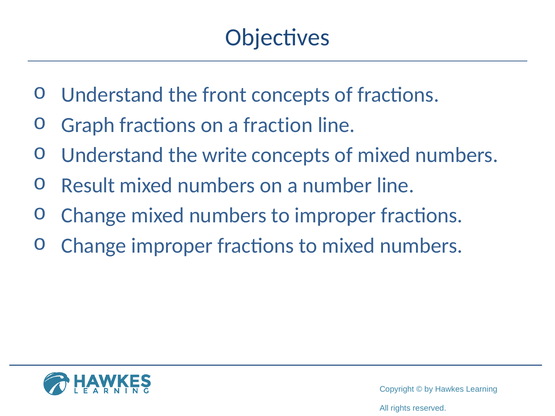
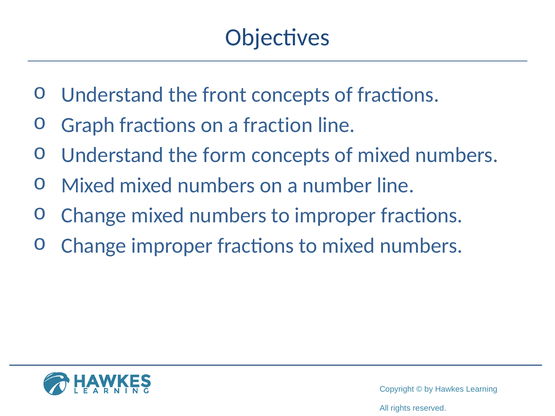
write: write -> form
Result at (88, 185): Result -> Mixed
